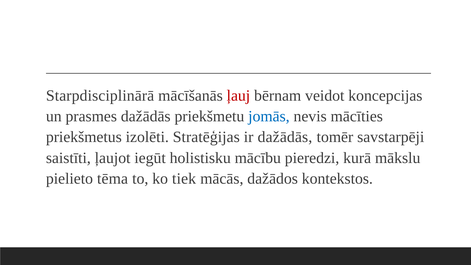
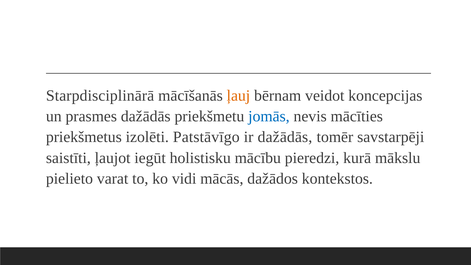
ļauj colour: red -> orange
Stratēģijas: Stratēģijas -> Patstāvīgo
tēma: tēma -> varat
tiek: tiek -> vidi
